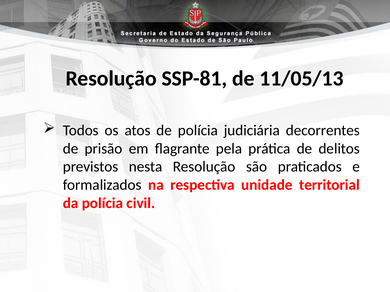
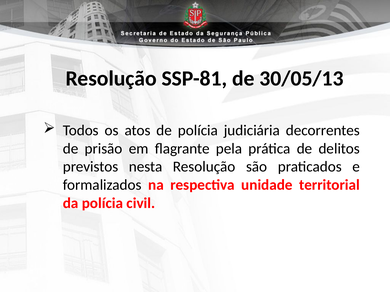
11/05/13: 11/05/13 -> 30/05/13
